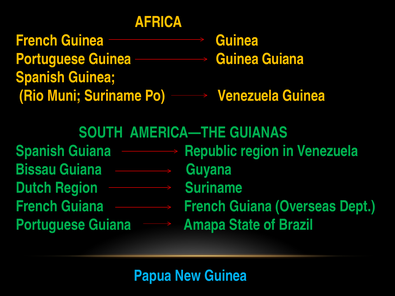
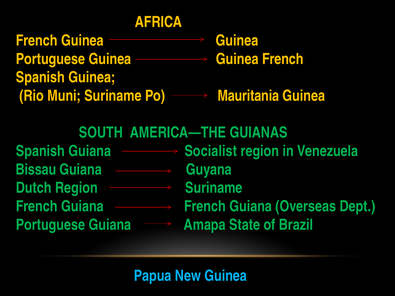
Guinea Guiana: Guiana -> French
Po Venezuela: Venezuela -> Mauritania
Republic: Republic -> Socialist
